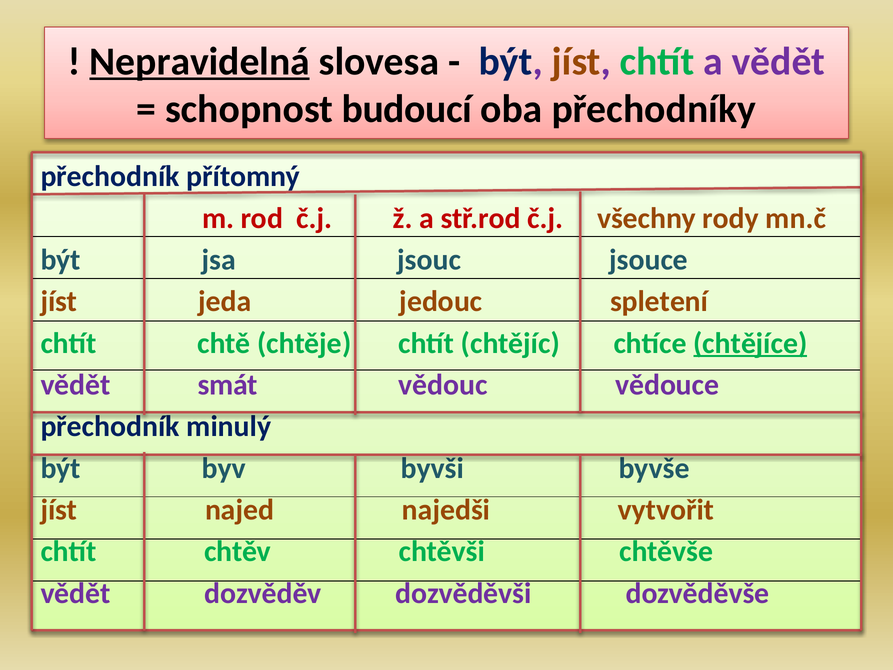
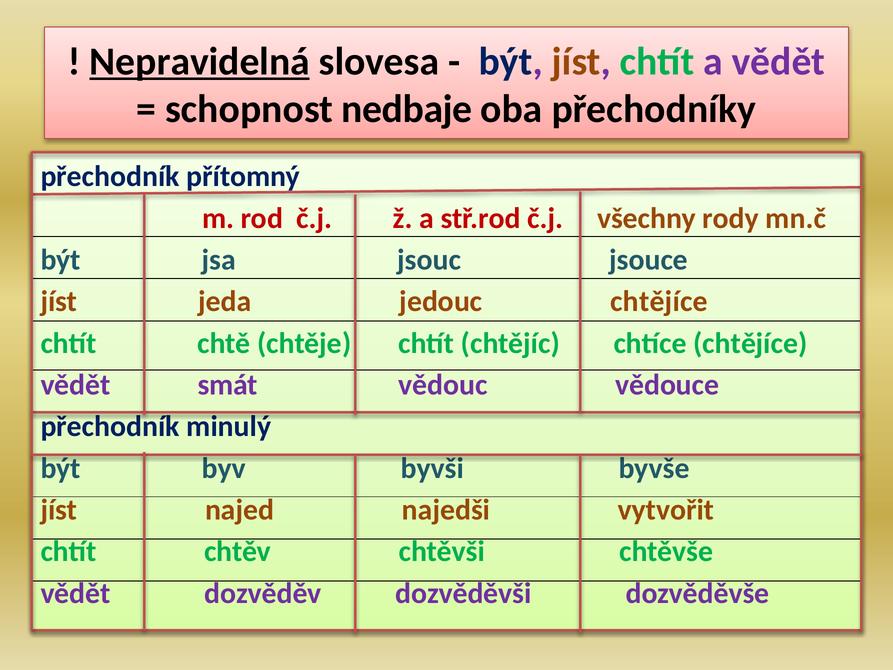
budoucí: budoucí -> nedbaje
jedouc spletení: spletení -> chtějíce
chtějíce at (750, 343) underline: present -> none
